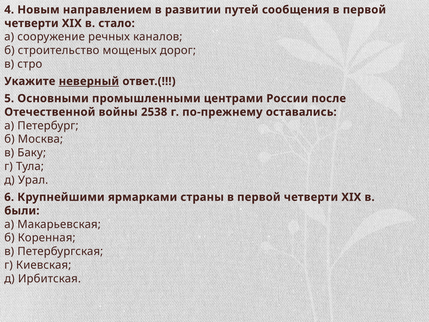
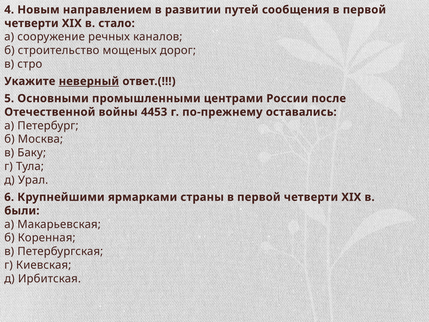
2538: 2538 -> 4453
